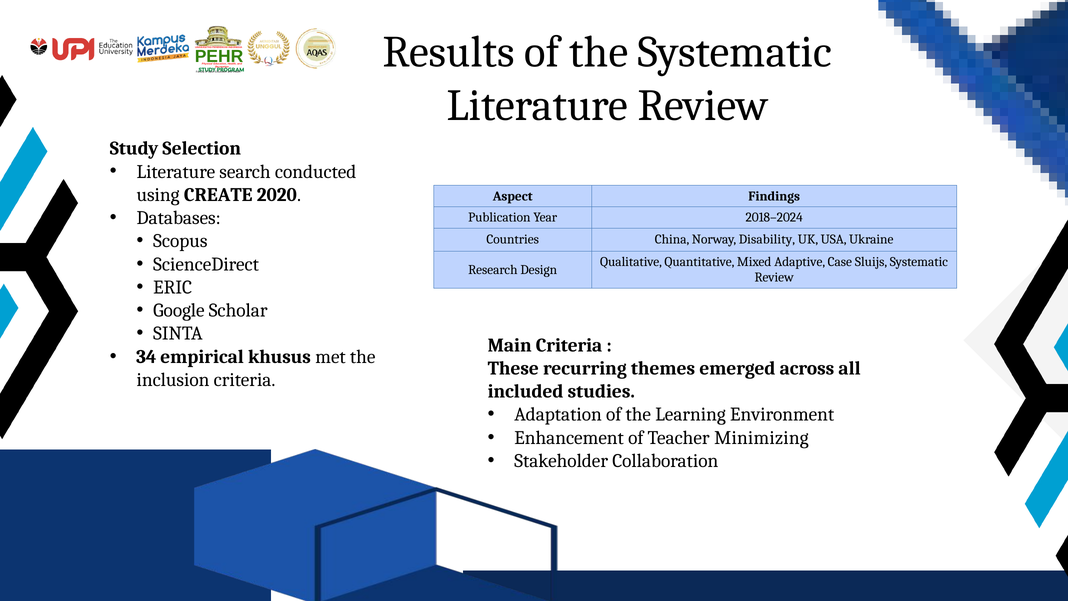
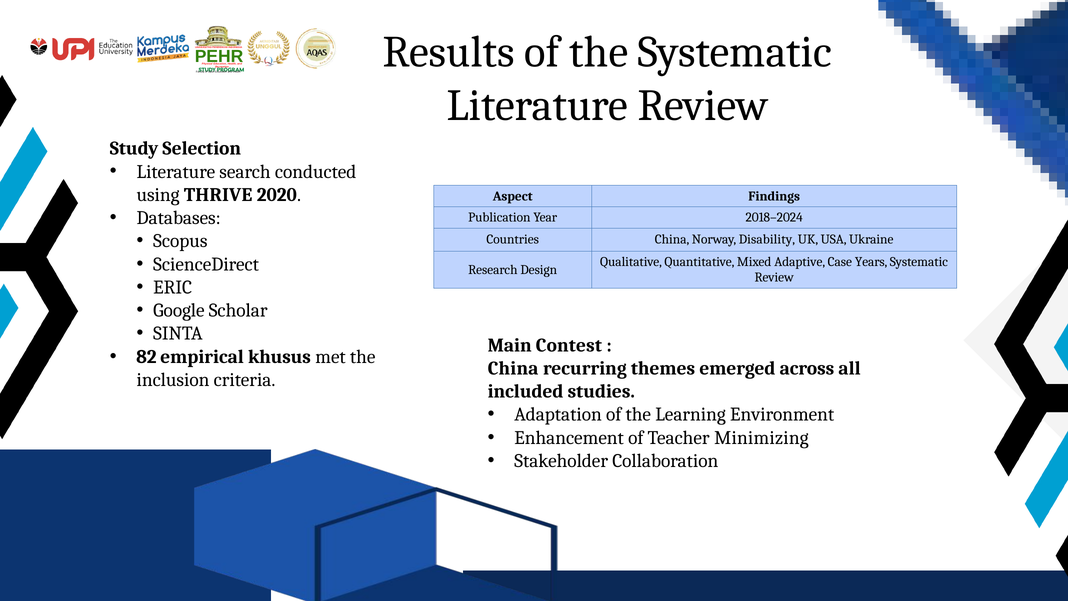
CREATE: CREATE -> THRIVE
Sluijs: Sluijs -> Years
Main Criteria: Criteria -> Contest
34: 34 -> 82
These at (513, 368): These -> China
